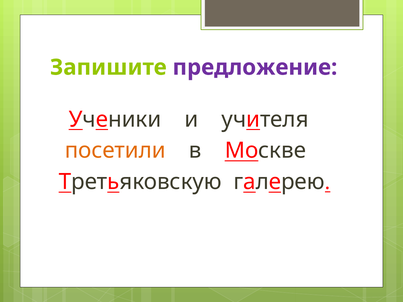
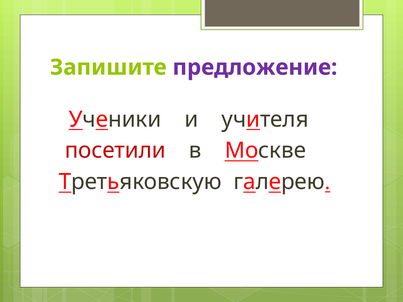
посетили colour: orange -> red
